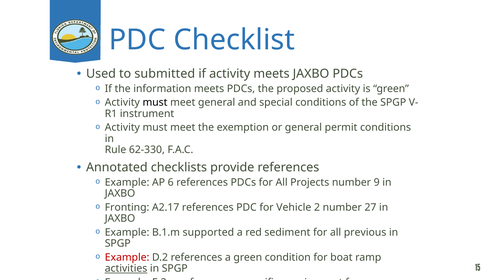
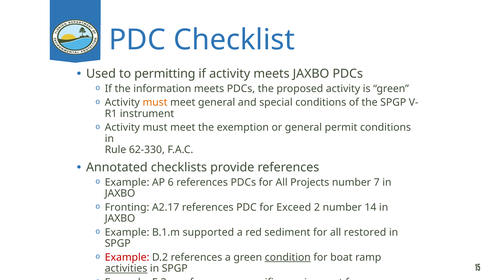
submitted: submitted -> permitting
must at (155, 103) colour: black -> orange
9: 9 -> 7
Vehicle: Vehicle -> Exceed
27: 27 -> 14
previous: previous -> restored
condition underline: none -> present
